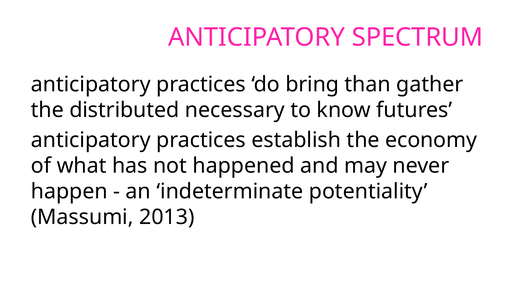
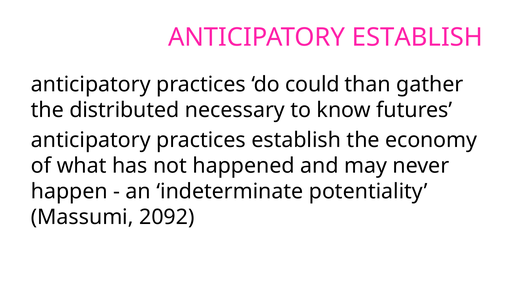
ANTICIPATORY SPECTRUM: SPECTRUM -> ESTABLISH
bring: bring -> could
2013: 2013 -> 2092
